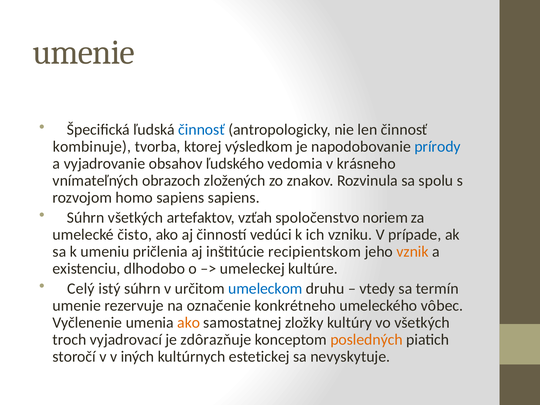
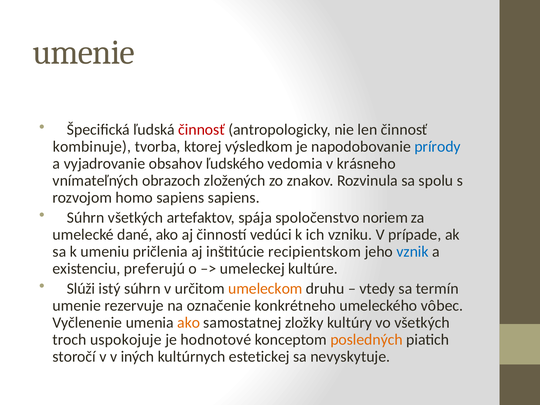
činnosť at (202, 130) colour: blue -> red
vzťah: vzťah -> spája
čisto: čisto -> dané
vznik colour: orange -> blue
dlhodobo: dlhodobo -> preferujú
Celý: Celý -> Slúži
umeleckom colour: blue -> orange
vyjadrovací: vyjadrovací -> uspokojuje
zdôrazňuje: zdôrazňuje -> hodnotové
